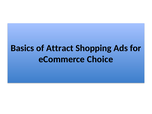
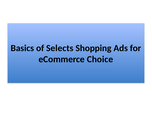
Attract: Attract -> Selects
